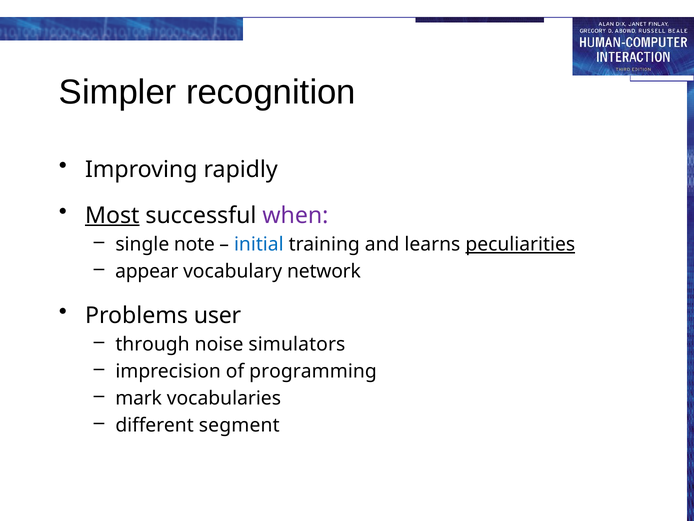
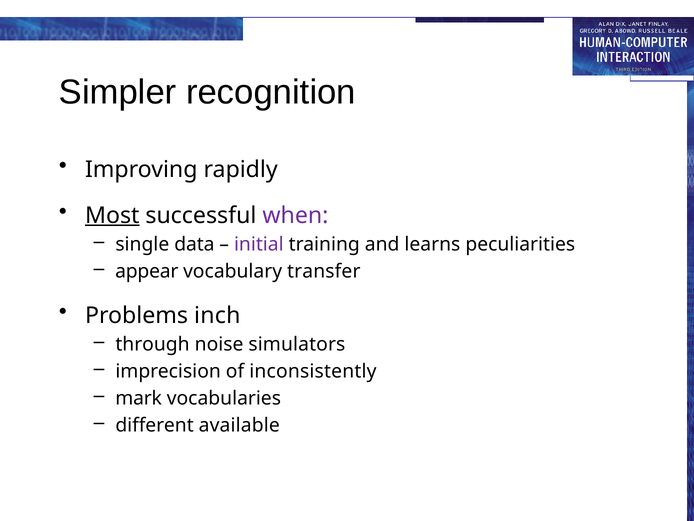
note: note -> data
initial colour: blue -> purple
peculiarities underline: present -> none
network: network -> transfer
user: user -> inch
programming: programming -> inconsistently
segment: segment -> available
